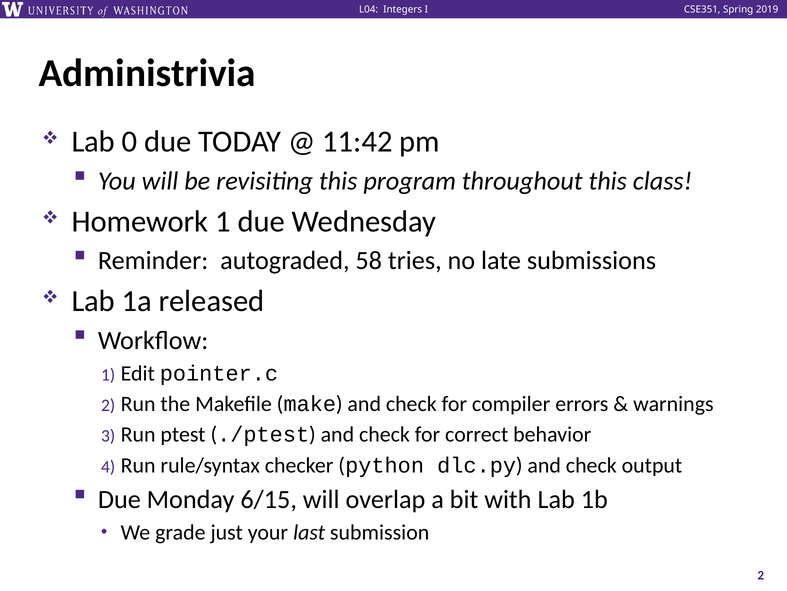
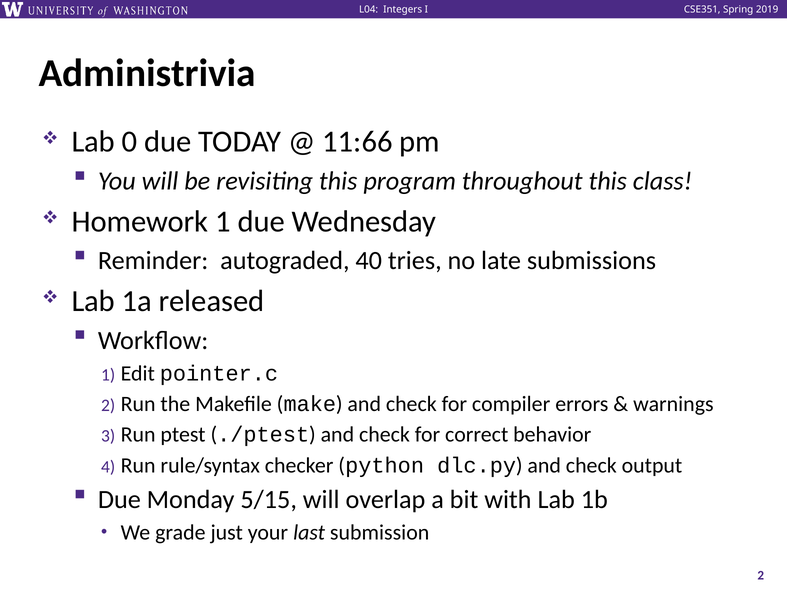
11:42: 11:42 -> 11:66
58: 58 -> 40
6/15: 6/15 -> 5/15
